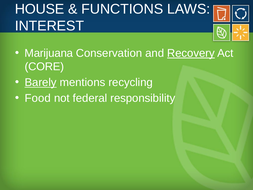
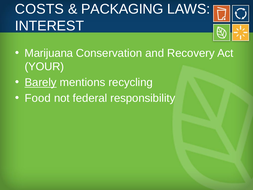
HOUSE: HOUSE -> COSTS
FUNCTIONS: FUNCTIONS -> PACKAGING
Recovery underline: present -> none
CORE: CORE -> YOUR
